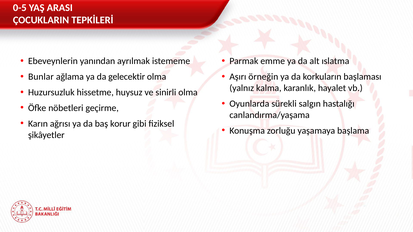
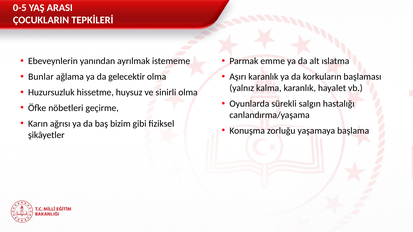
Aşırı örneğin: örneğin -> karanlık
korur: korur -> bizim
